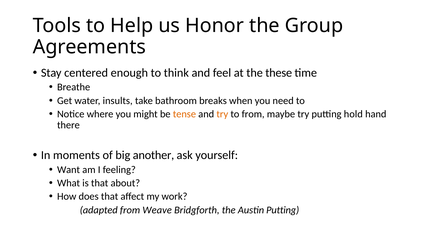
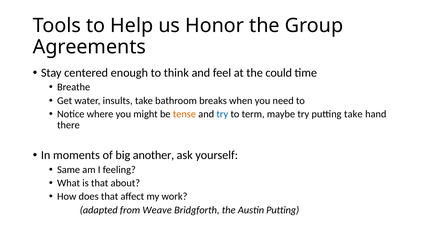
these: these -> could
try at (222, 114) colour: orange -> blue
to from: from -> term
putting hold: hold -> take
Want: Want -> Same
